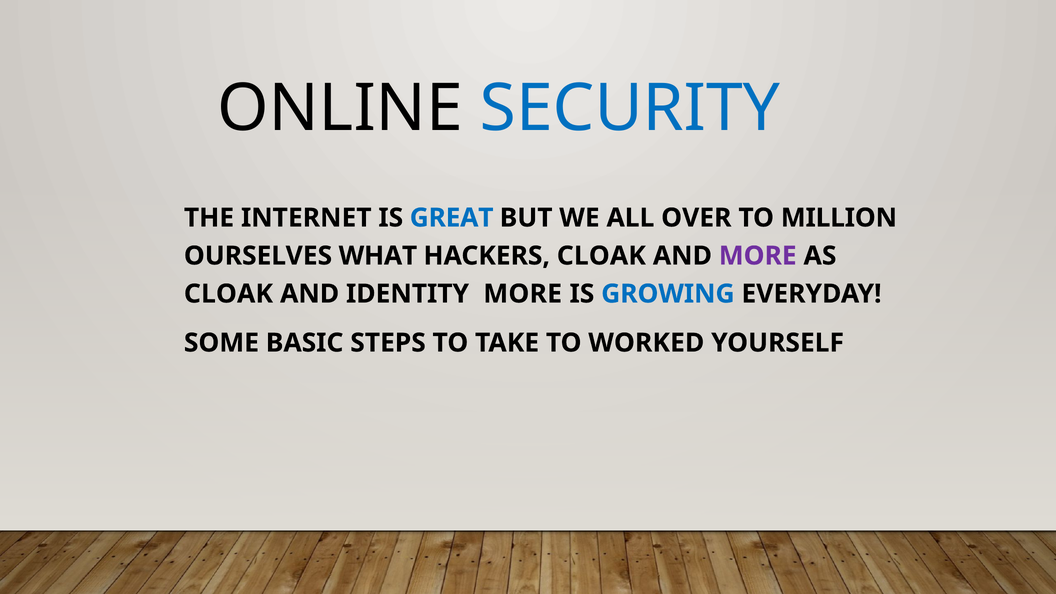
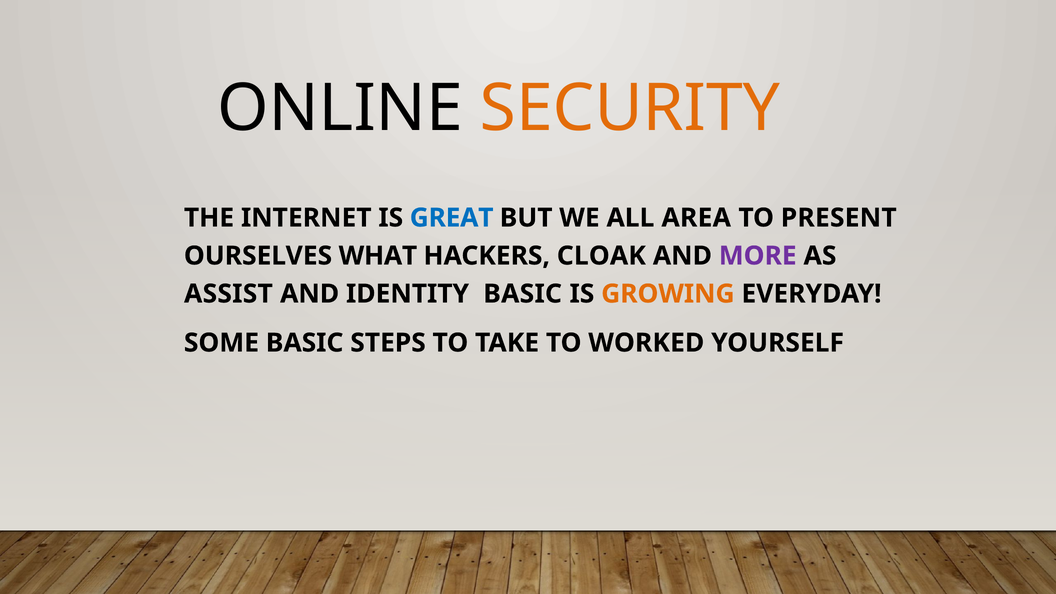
SECURITY colour: blue -> orange
OVER: OVER -> AREA
MILLION: MILLION -> PRESENT
CLOAK at (228, 294): CLOAK -> ASSIST
IDENTITY MORE: MORE -> BASIC
GROWING colour: blue -> orange
